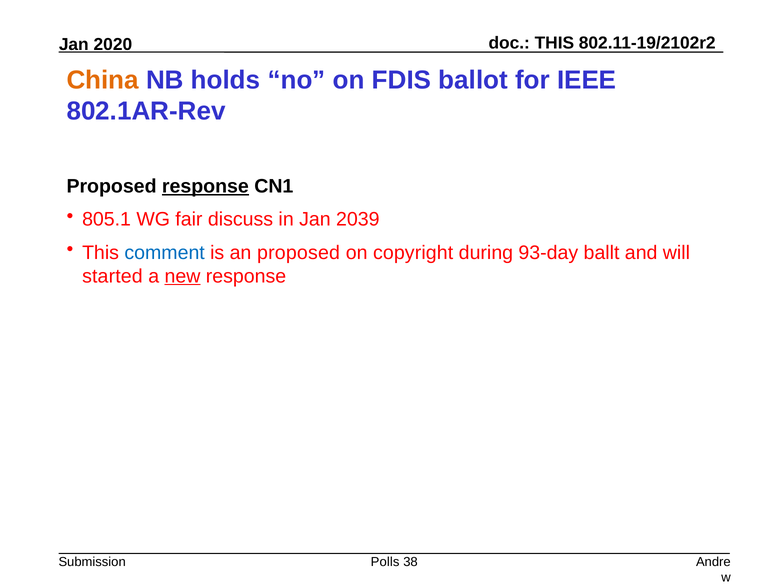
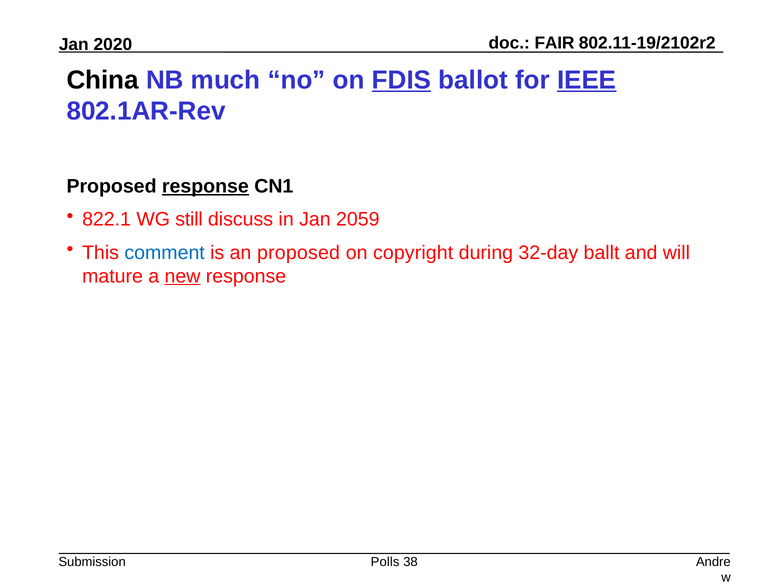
THIS at (554, 43): THIS -> FAIR
China colour: orange -> black
holds: holds -> much
FDIS underline: none -> present
IEEE underline: none -> present
805.1: 805.1 -> 822.1
fair: fair -> still
2039: 2039 -> 2059
93-day: 93-day -> 32-day
started: started -> mature
